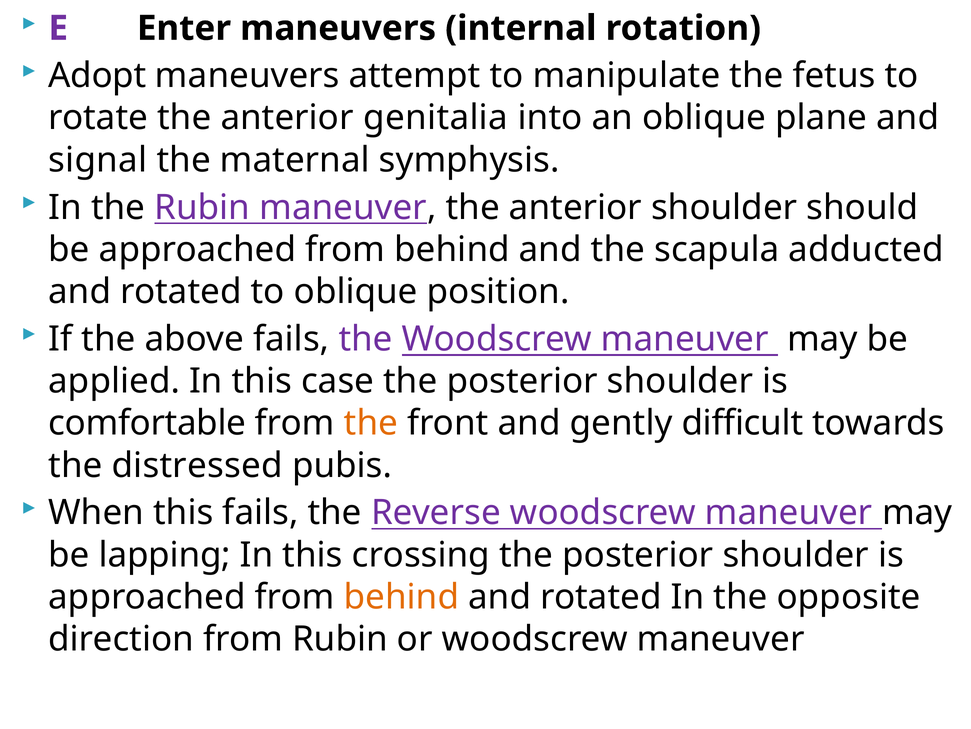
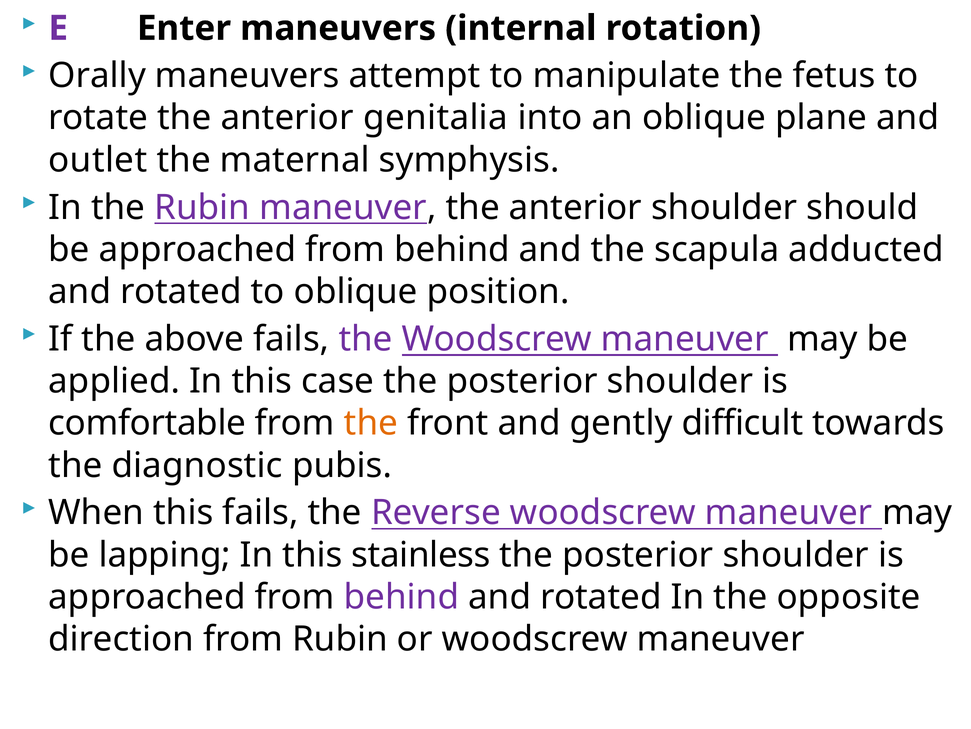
Adopt: Adopt -> Orally
signal: signal -> outlet
distressed: distressed -> diagnostic
crossing: crossing -> stainless
behind at (402, 596) colour: orange -> purple
